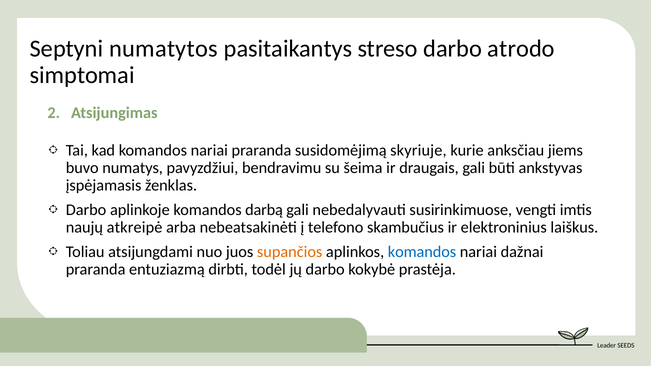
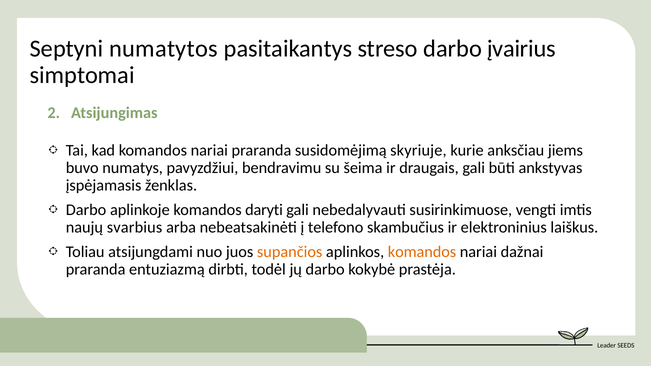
atrodo: atrodo -> įvairius
darbą: darbą -> daryti
atkreipė: atkreipė -> svarbius
komandos at (422, 252) colour: blue -> orange
